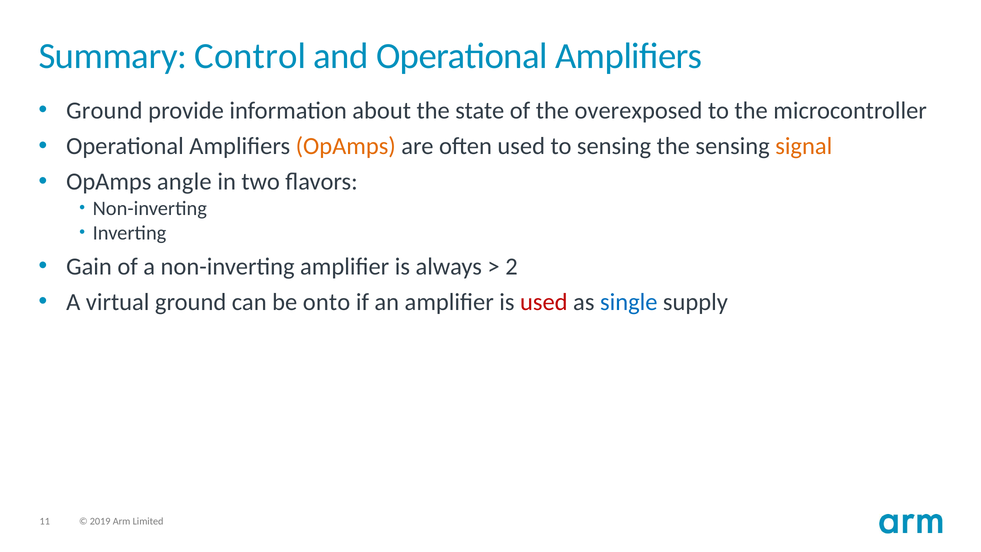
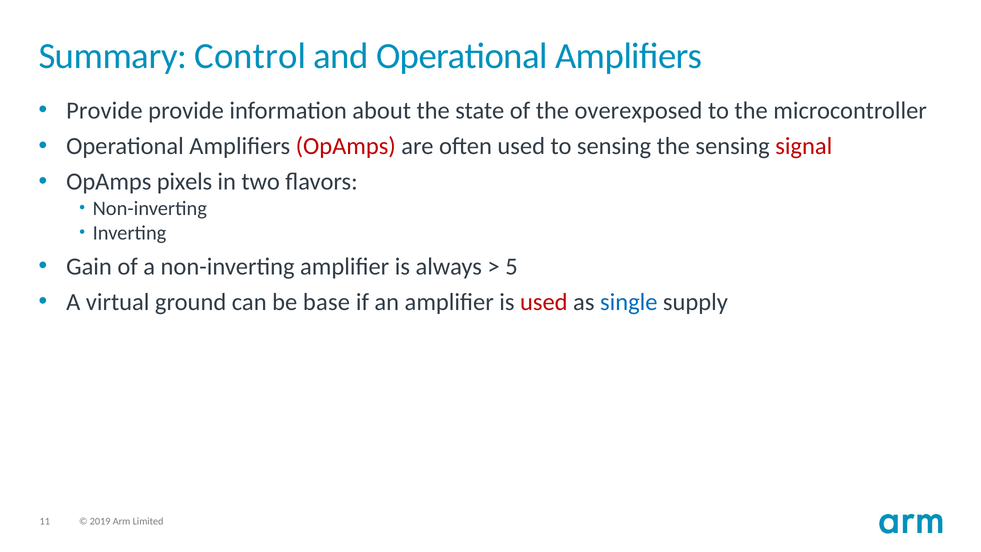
Ground at (104, 111): Ground -> Provide
OpAmps at (346, 146) colour: orange -> red
signal colour: orange -> red
angle: angle -> pixels
2: 2 -> 5
onto: onto -> base
